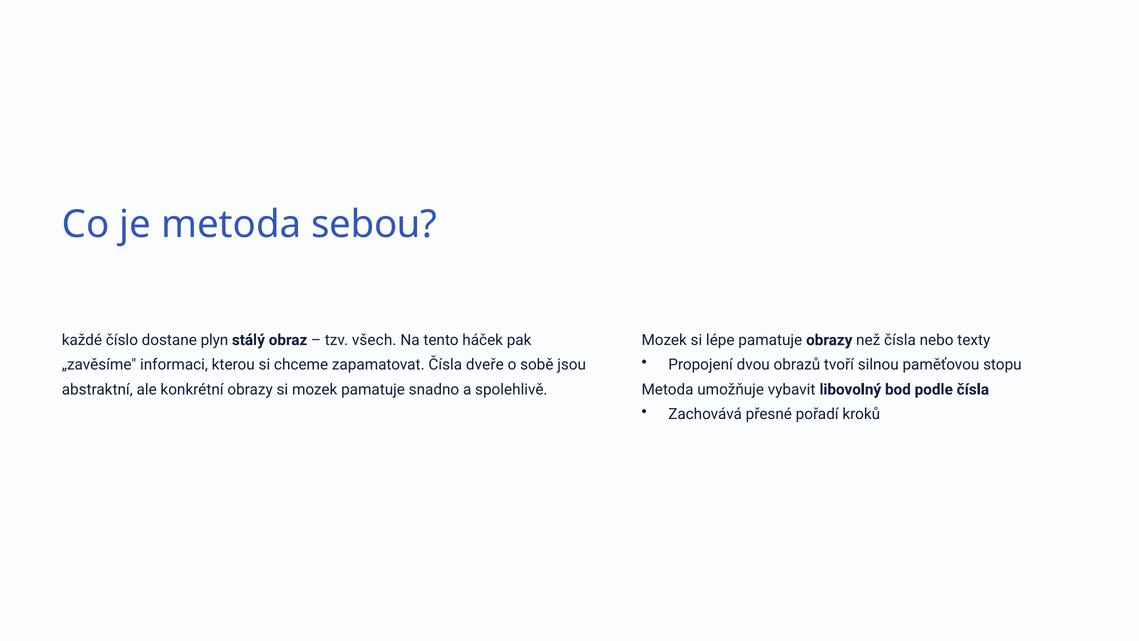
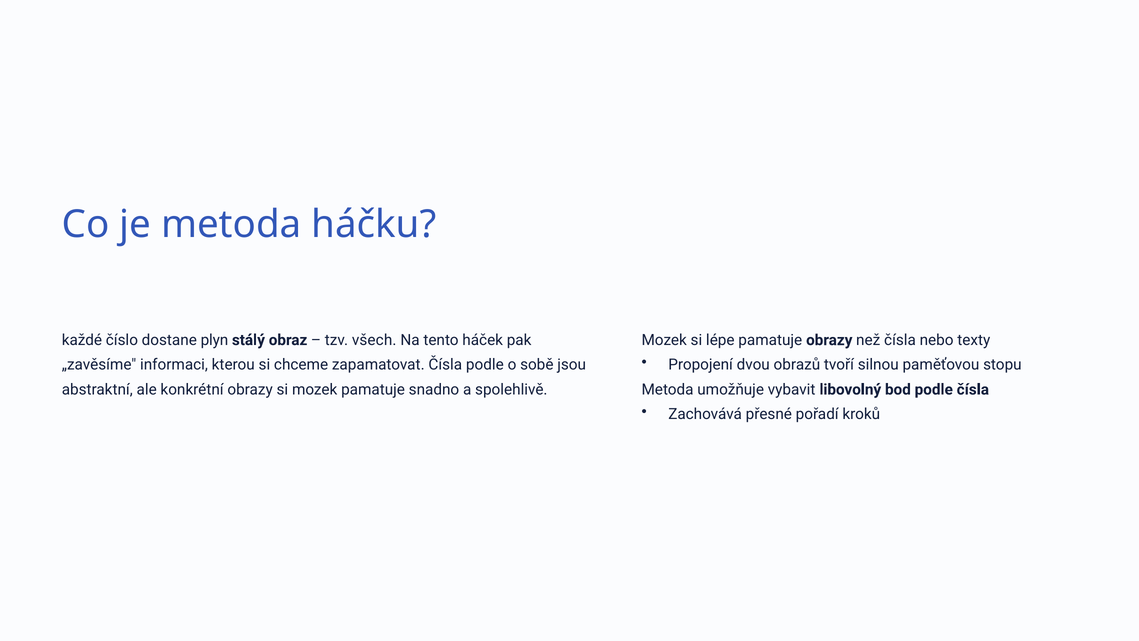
sebou: sebou -> háčku
Čísla dveře: dveře -> podle
